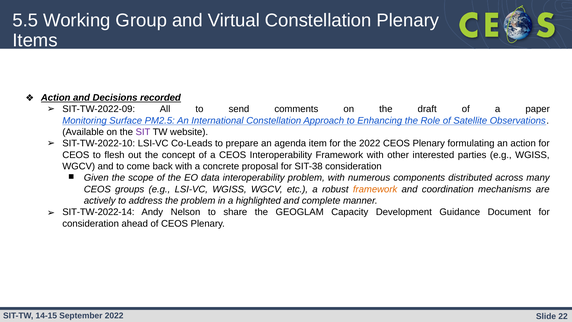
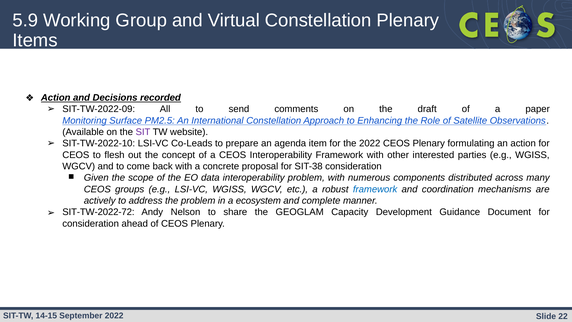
5.5: 5.5 -> 5.9
framework at (375, 189) colour: orange -> blue
highlighted: highlighted -> ecosystem
SIT-TW-2022-14: SIT-TW-2022-14 -> SIT-TW-2022-72
